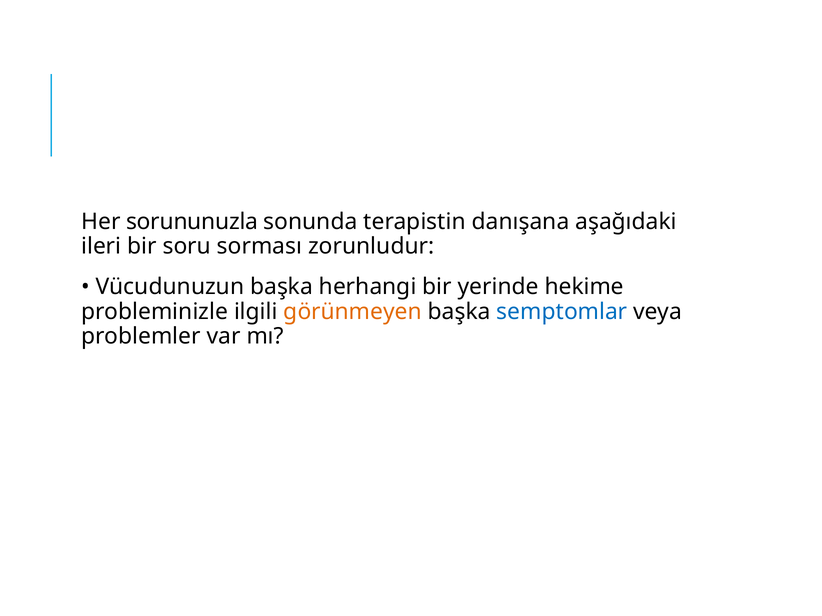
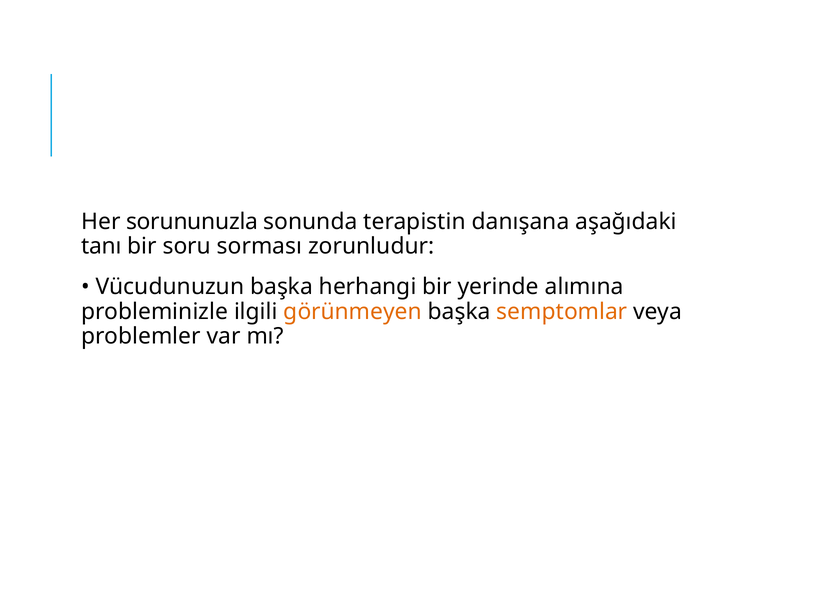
ileri: ileri -> tanı
hekime: hekime -> alımına
semptomlar colour: blue -> orange
